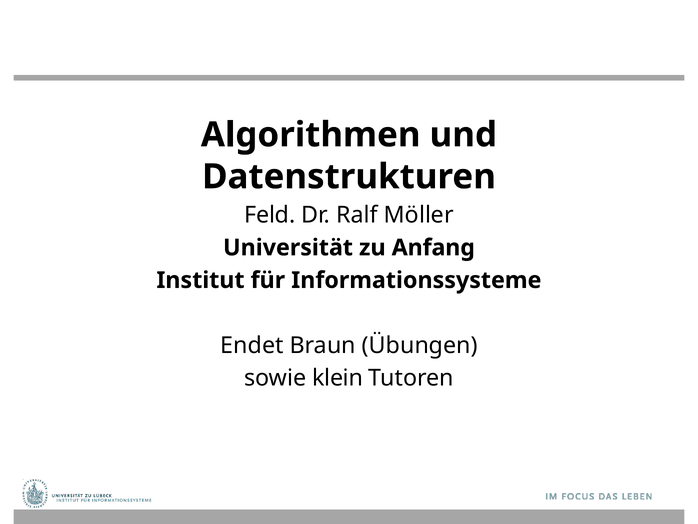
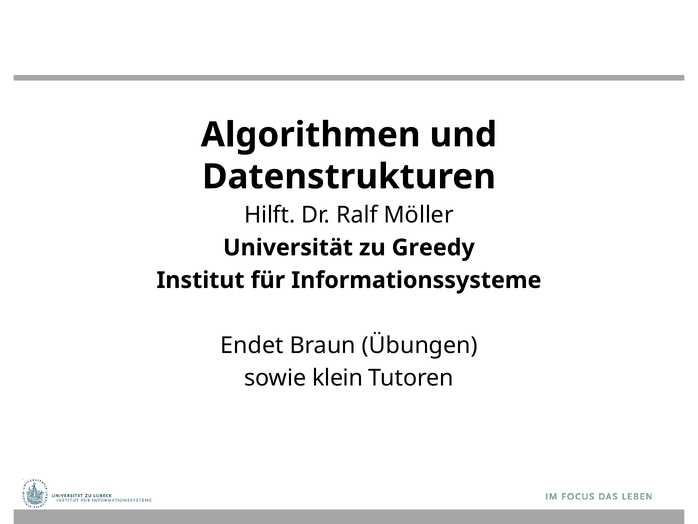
Feld: Feld -> Hilft
Anfang: Anfang -> Greedy
